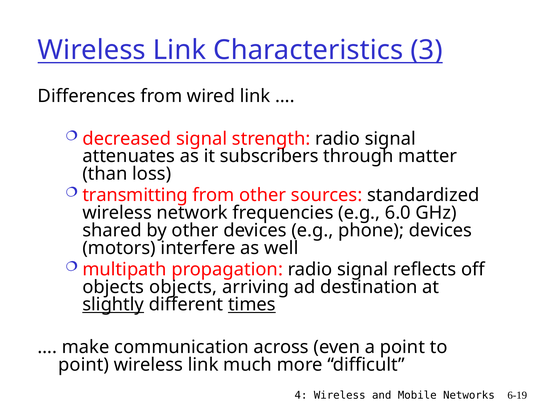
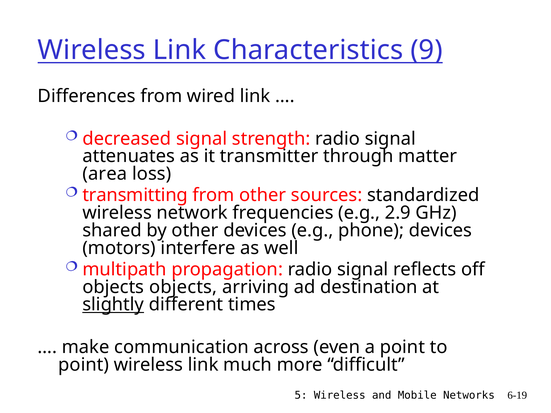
3: 3 -> 9
subscribers: subscribers -> transmitter
than: than -> area
6.0: 6.0 -> 2.9
times underline: present -> none
4: 4 -> 5
